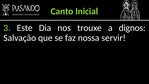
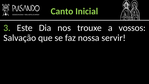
dignos: dignos -> vossos
